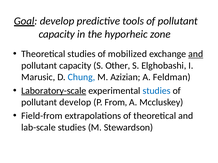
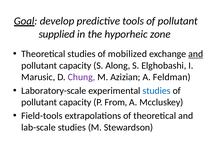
capacity at (57, 34): capacity -> supplied
Other: Other -> Along
Chung colour: blue -> purple
Laboratory-scale underline: present -> none
develop at (75, 103): develop -> capacity
Field-from: Field-from -> Field-tools
